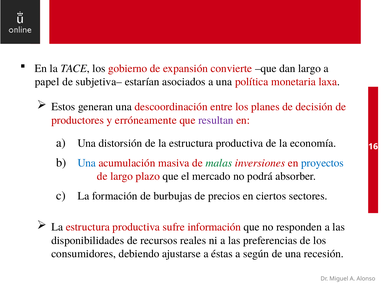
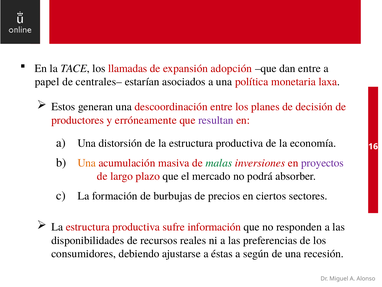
gobierno: gobierno -> llamadas
convierte: convierte -> adopción
dan largo: largo -> entre
subjetiva–: subjetiva– -> centrales–
Una at (87, 163) colour: blue -> orange
proyectos colour: blue -> purple
